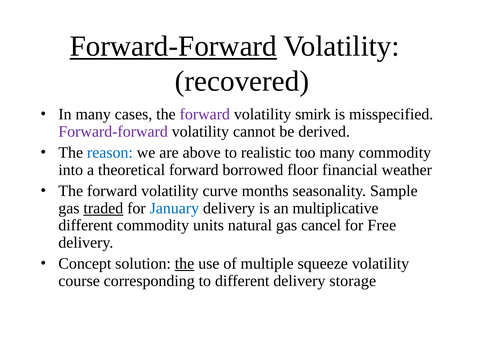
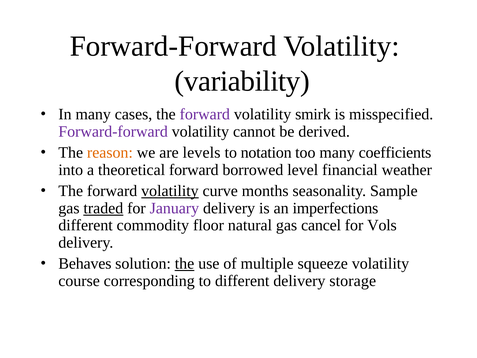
Forward-Forward at (173, 46) underline: present -> none
recovered: recovered -> variability
reason colour: blue -> orange
above: above -> levels
realistic: realistic -> notation
many commodity: commodity -> coefficients
floor: floor -> level
volatility at (170, 191) underline: none -> present
January colour: blue -> purple
multiplicative: multiplicative -> imperfections
units: units -> floor
Free: Free -> Vols
Concept: Concept -> Behaves
